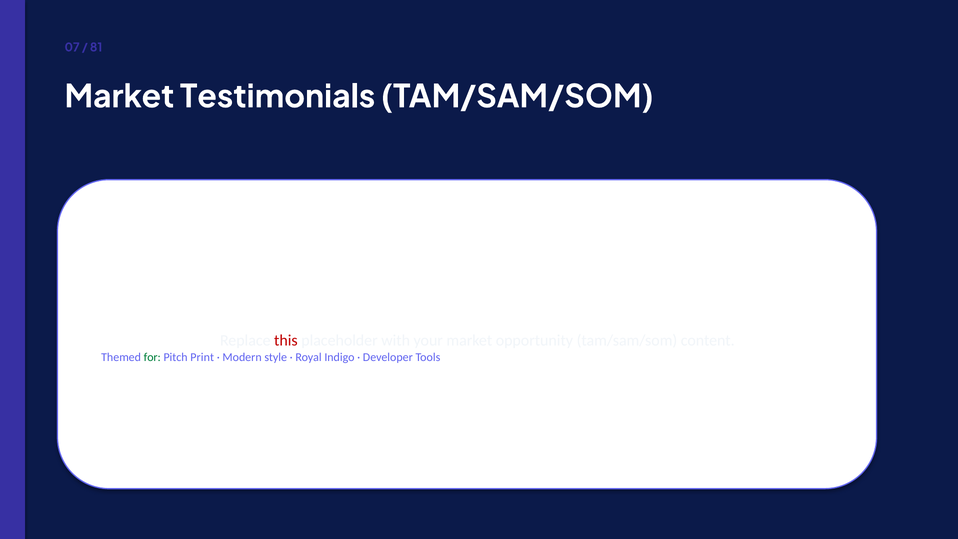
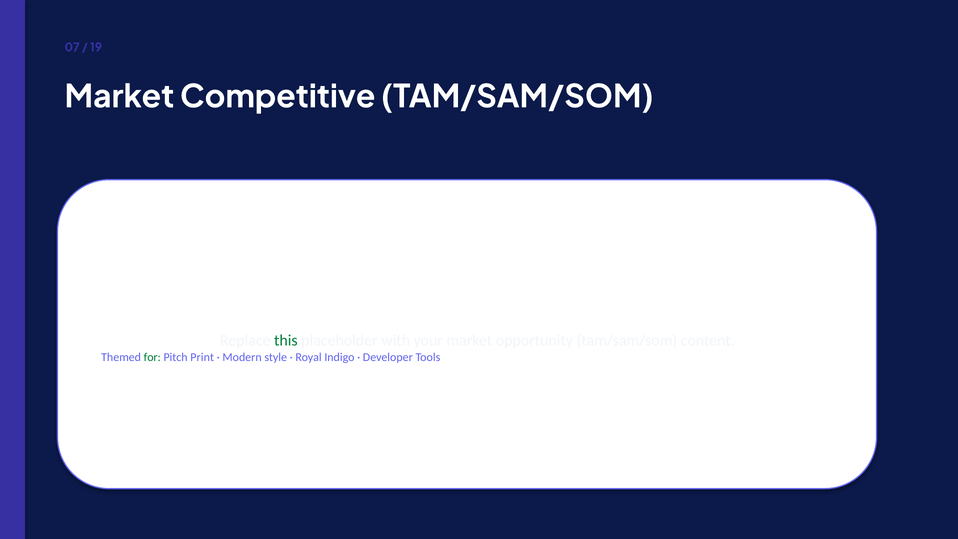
81: 81 -> 19
Testimonials: Testimonials -> Competitive
this colour: red -> green
